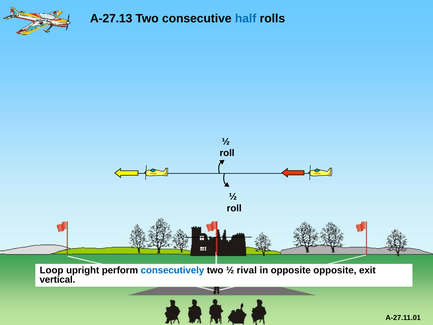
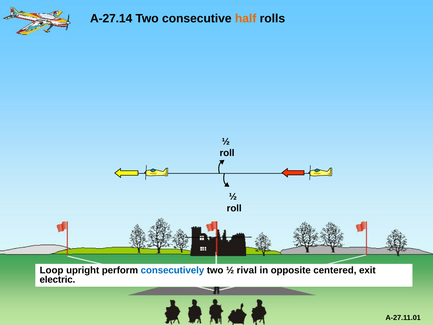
A-27.13: A-27.13 -> A-27.14
half colour: blue -> orange
opposite opposite: opposite -> centered
vertical: vertical -> electric
